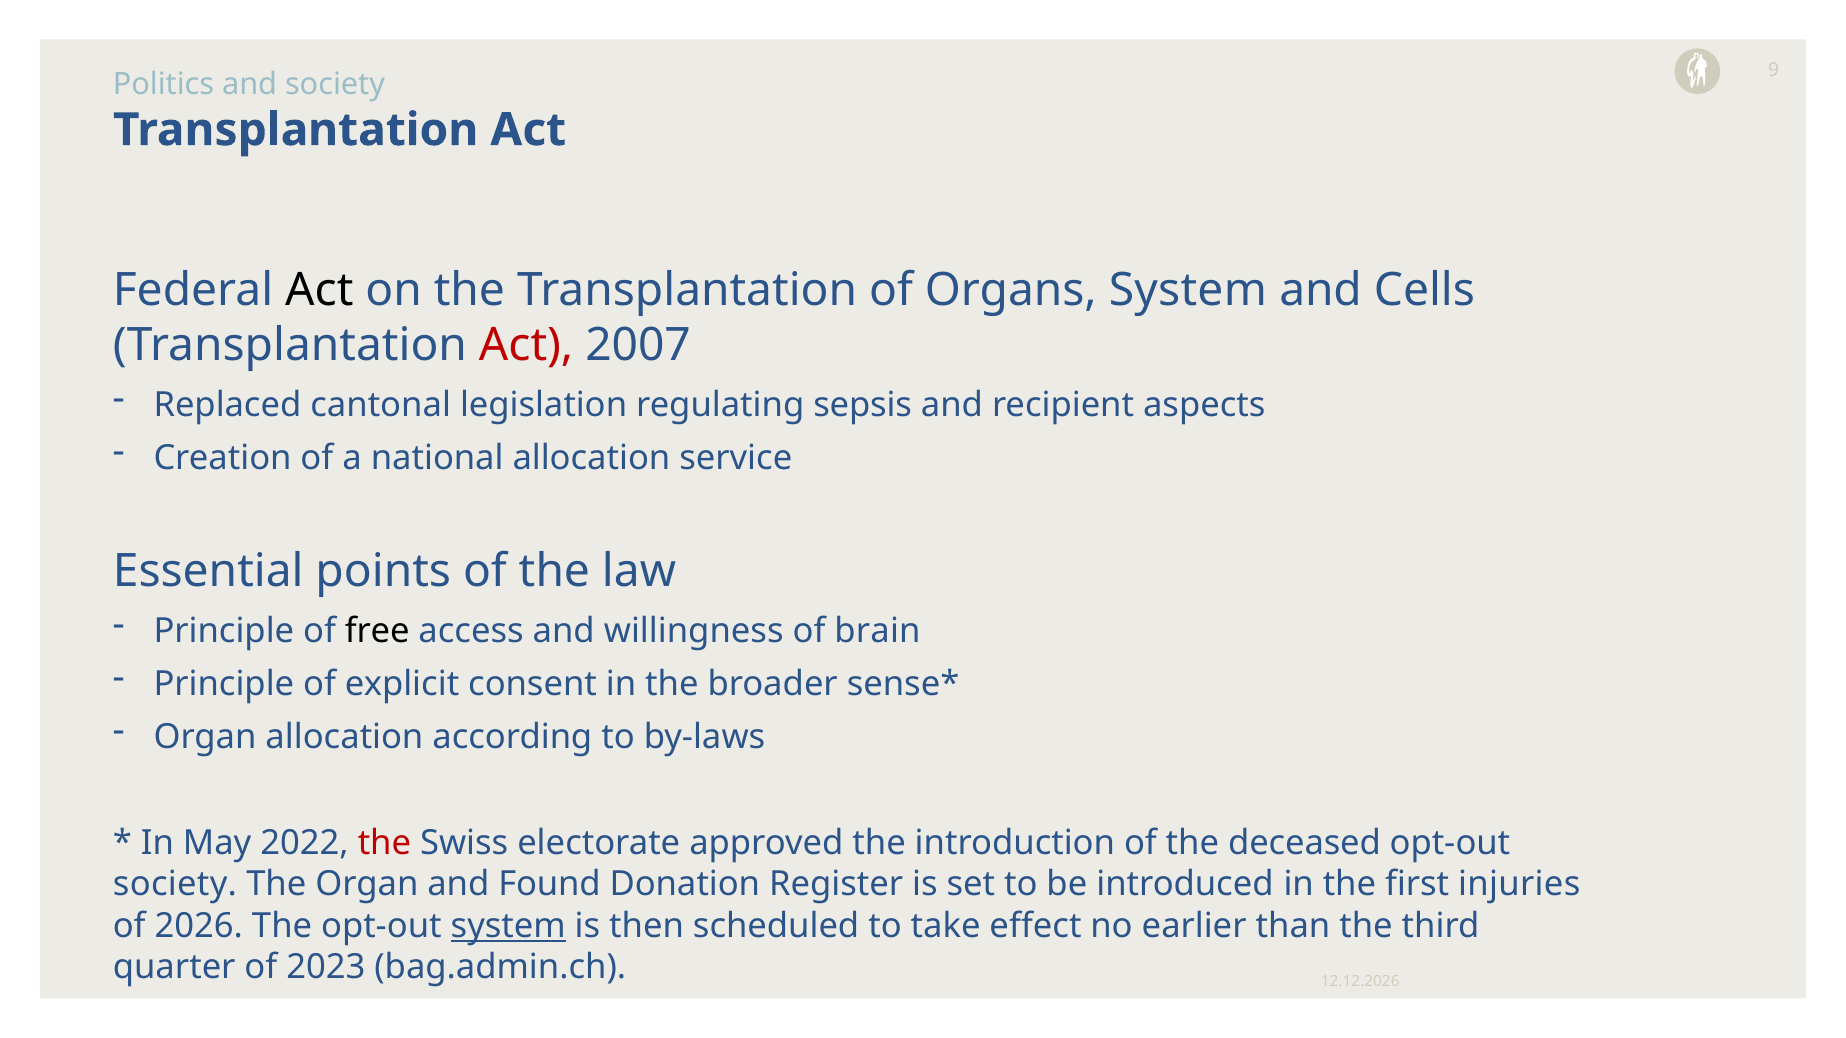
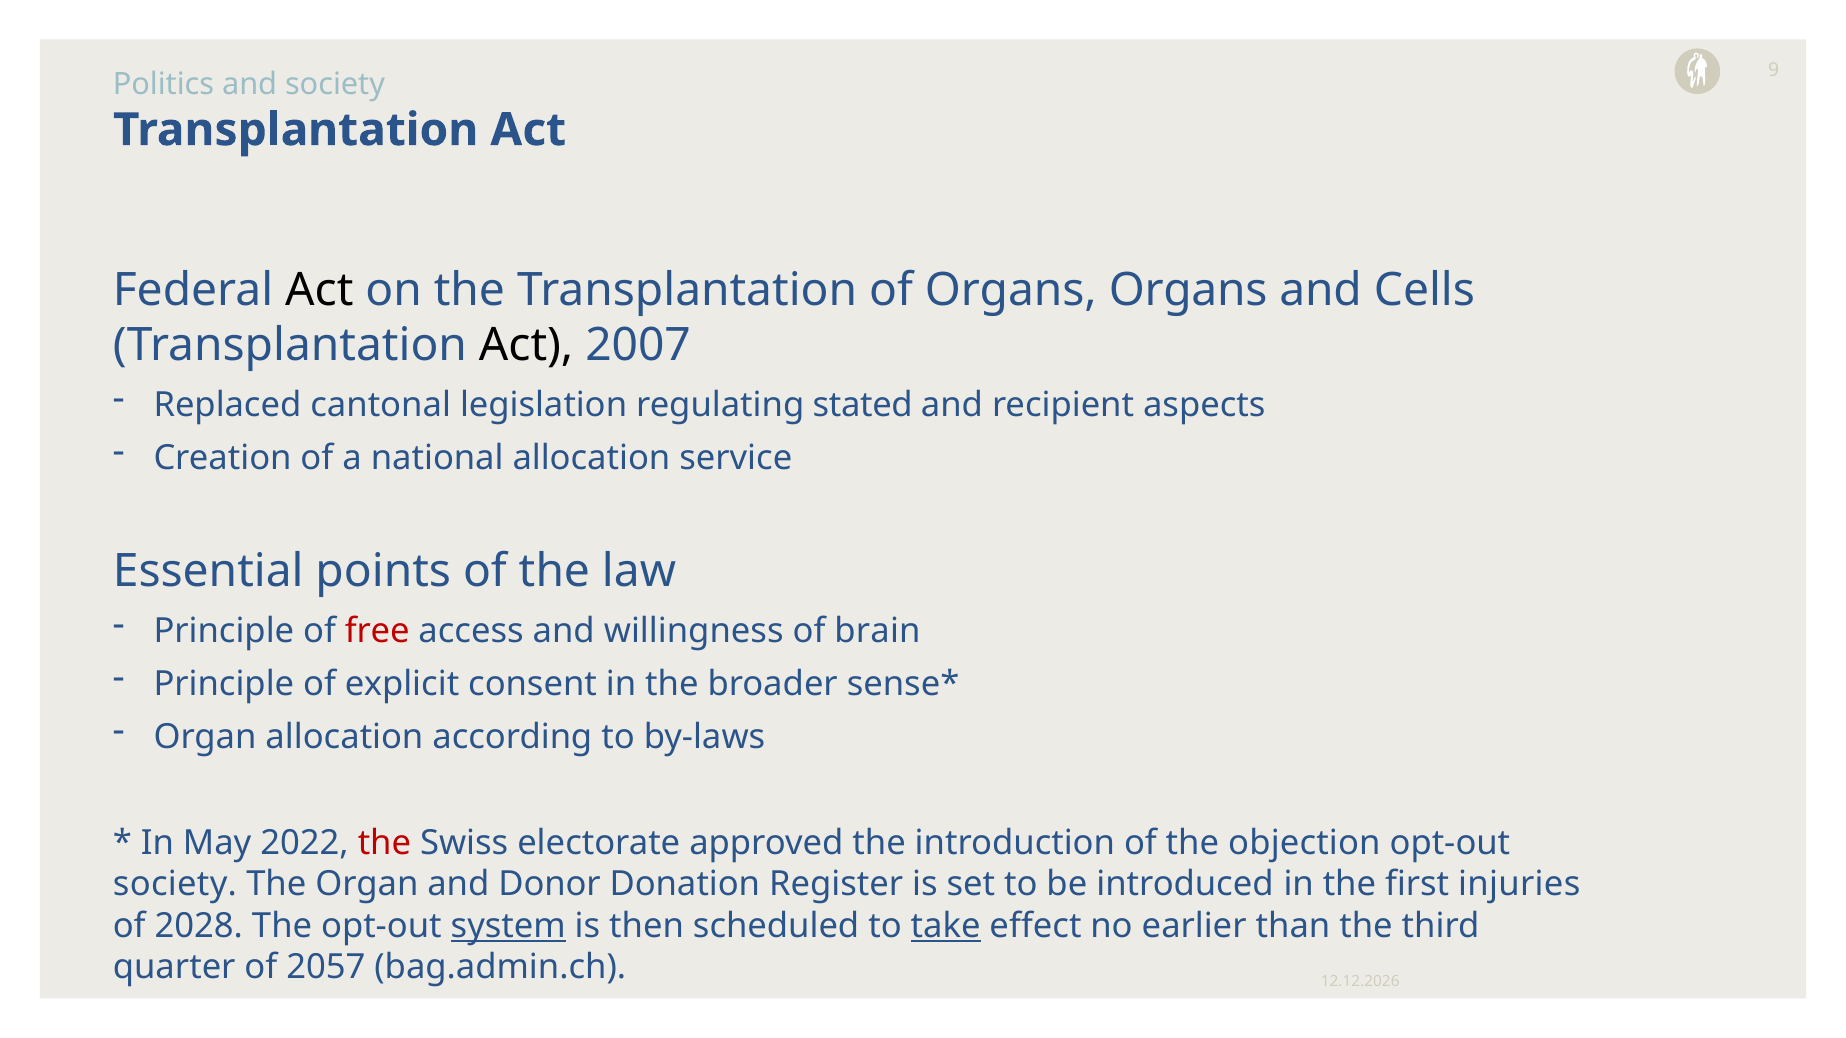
Organs System: System -> Organs
Act at (526, 346) colour: red -> black
sepsis: sepsis -> stated
free colour: black -> red
deceased: deceased -> objection
Found: Found -> Donor
2026: 2026 -> 2028
take underline: none -> present
2023: 2023 -> 2057
